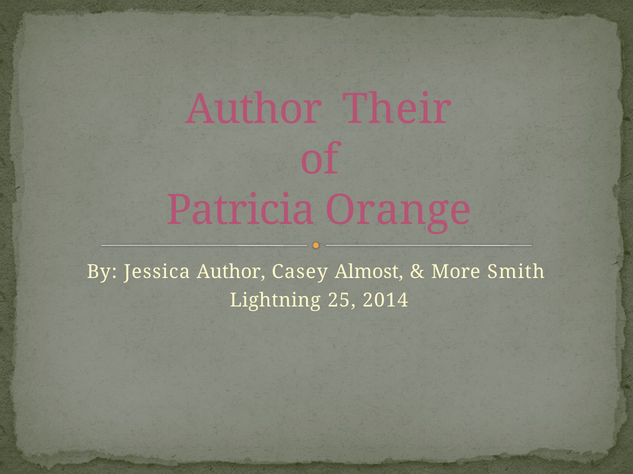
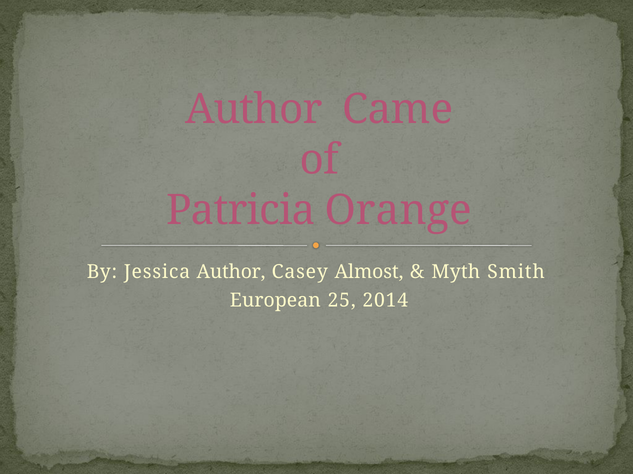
Their: Their -> Came
More: More -> Myth
Lightning: Lightning -> European
